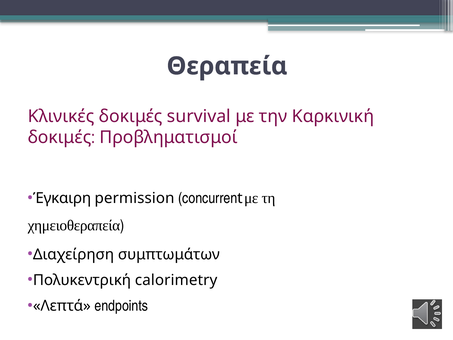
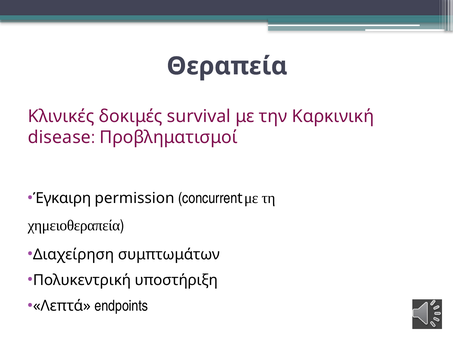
δοκιμές at (60, 137): δοκιμές -> disease
calorimetry: calorimetry -> υποστήριξη
